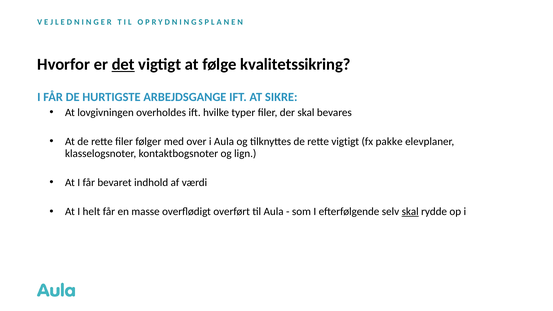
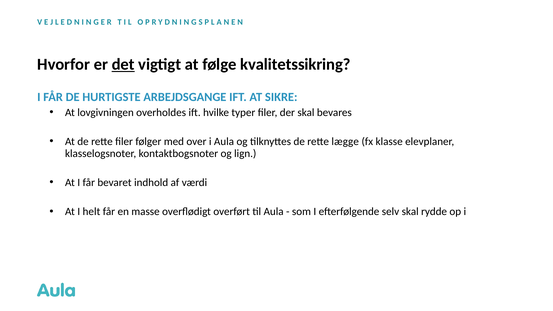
rette vigtigt: vigtigt -> lægge
pakke: pakke -> klasse
skal at (410, 211) underline: present -> none
